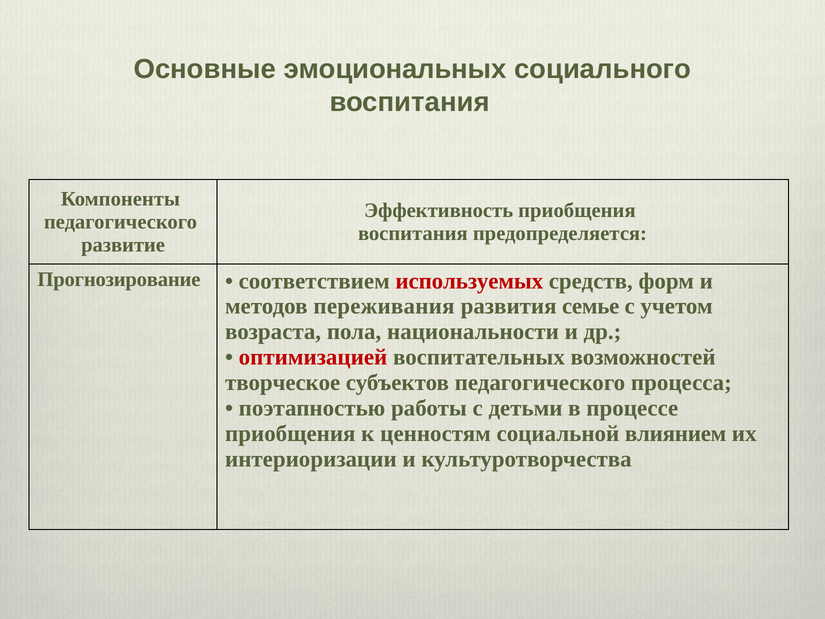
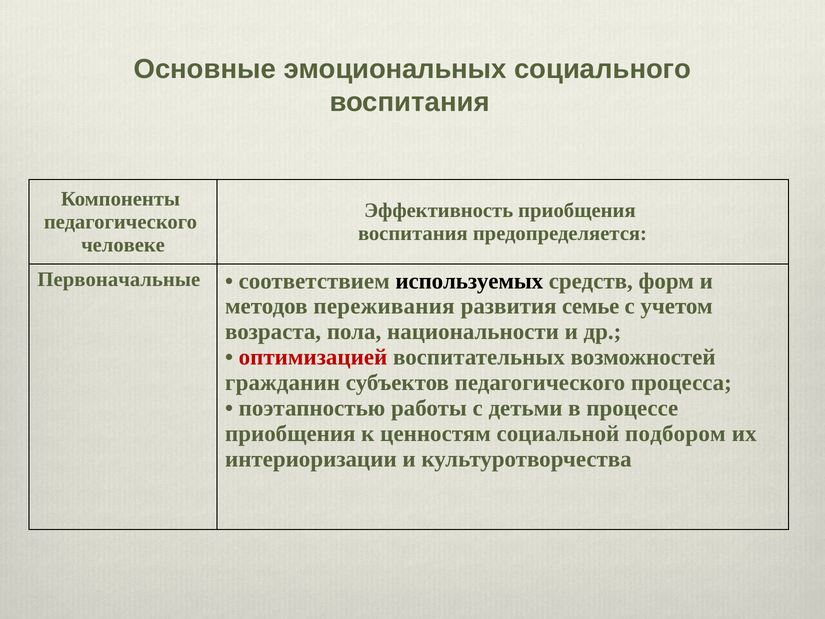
развитие: развитие -> человеке
Прогнозирование: Прогнозирование -> Первоначальные
используемых colour: red -> black
творческое: творческое -> гражданин
влиянием: влиянием -> подбором
